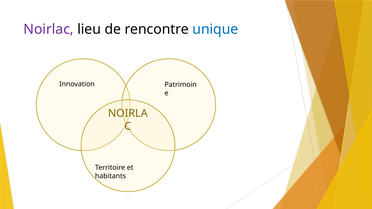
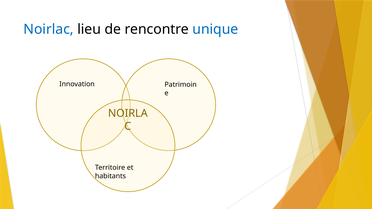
Noirlac colour: purple -> blue
